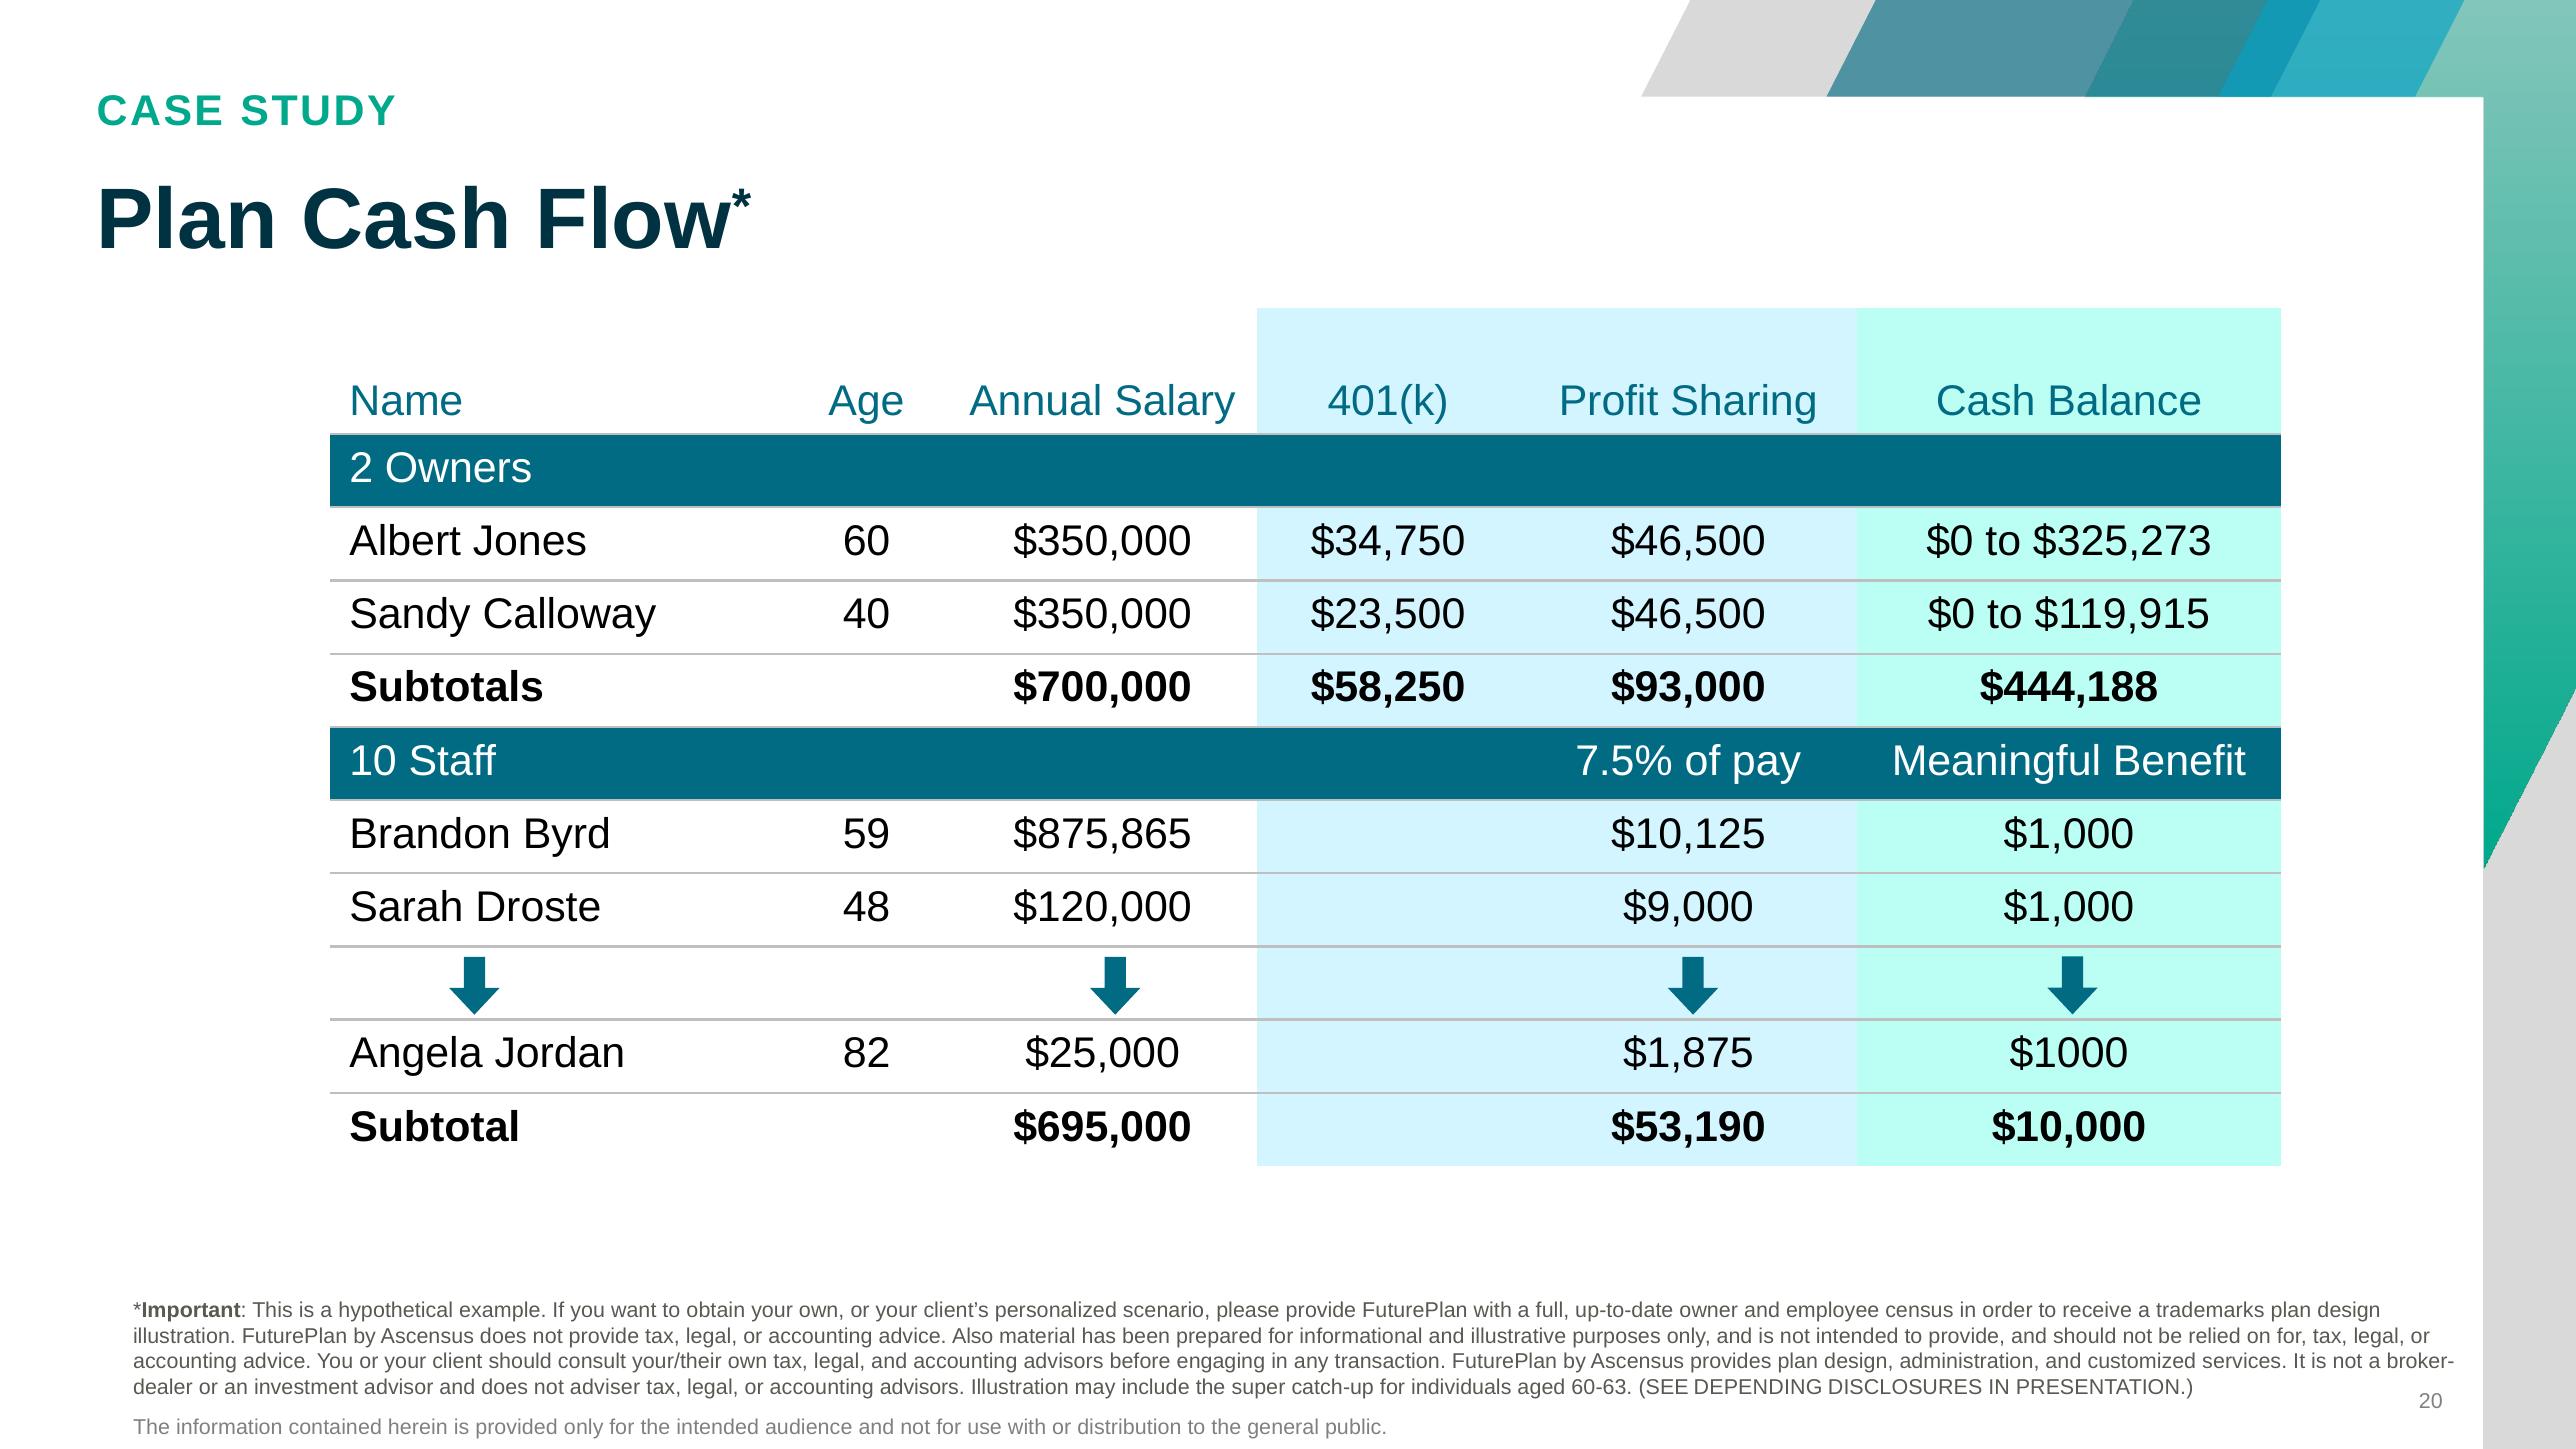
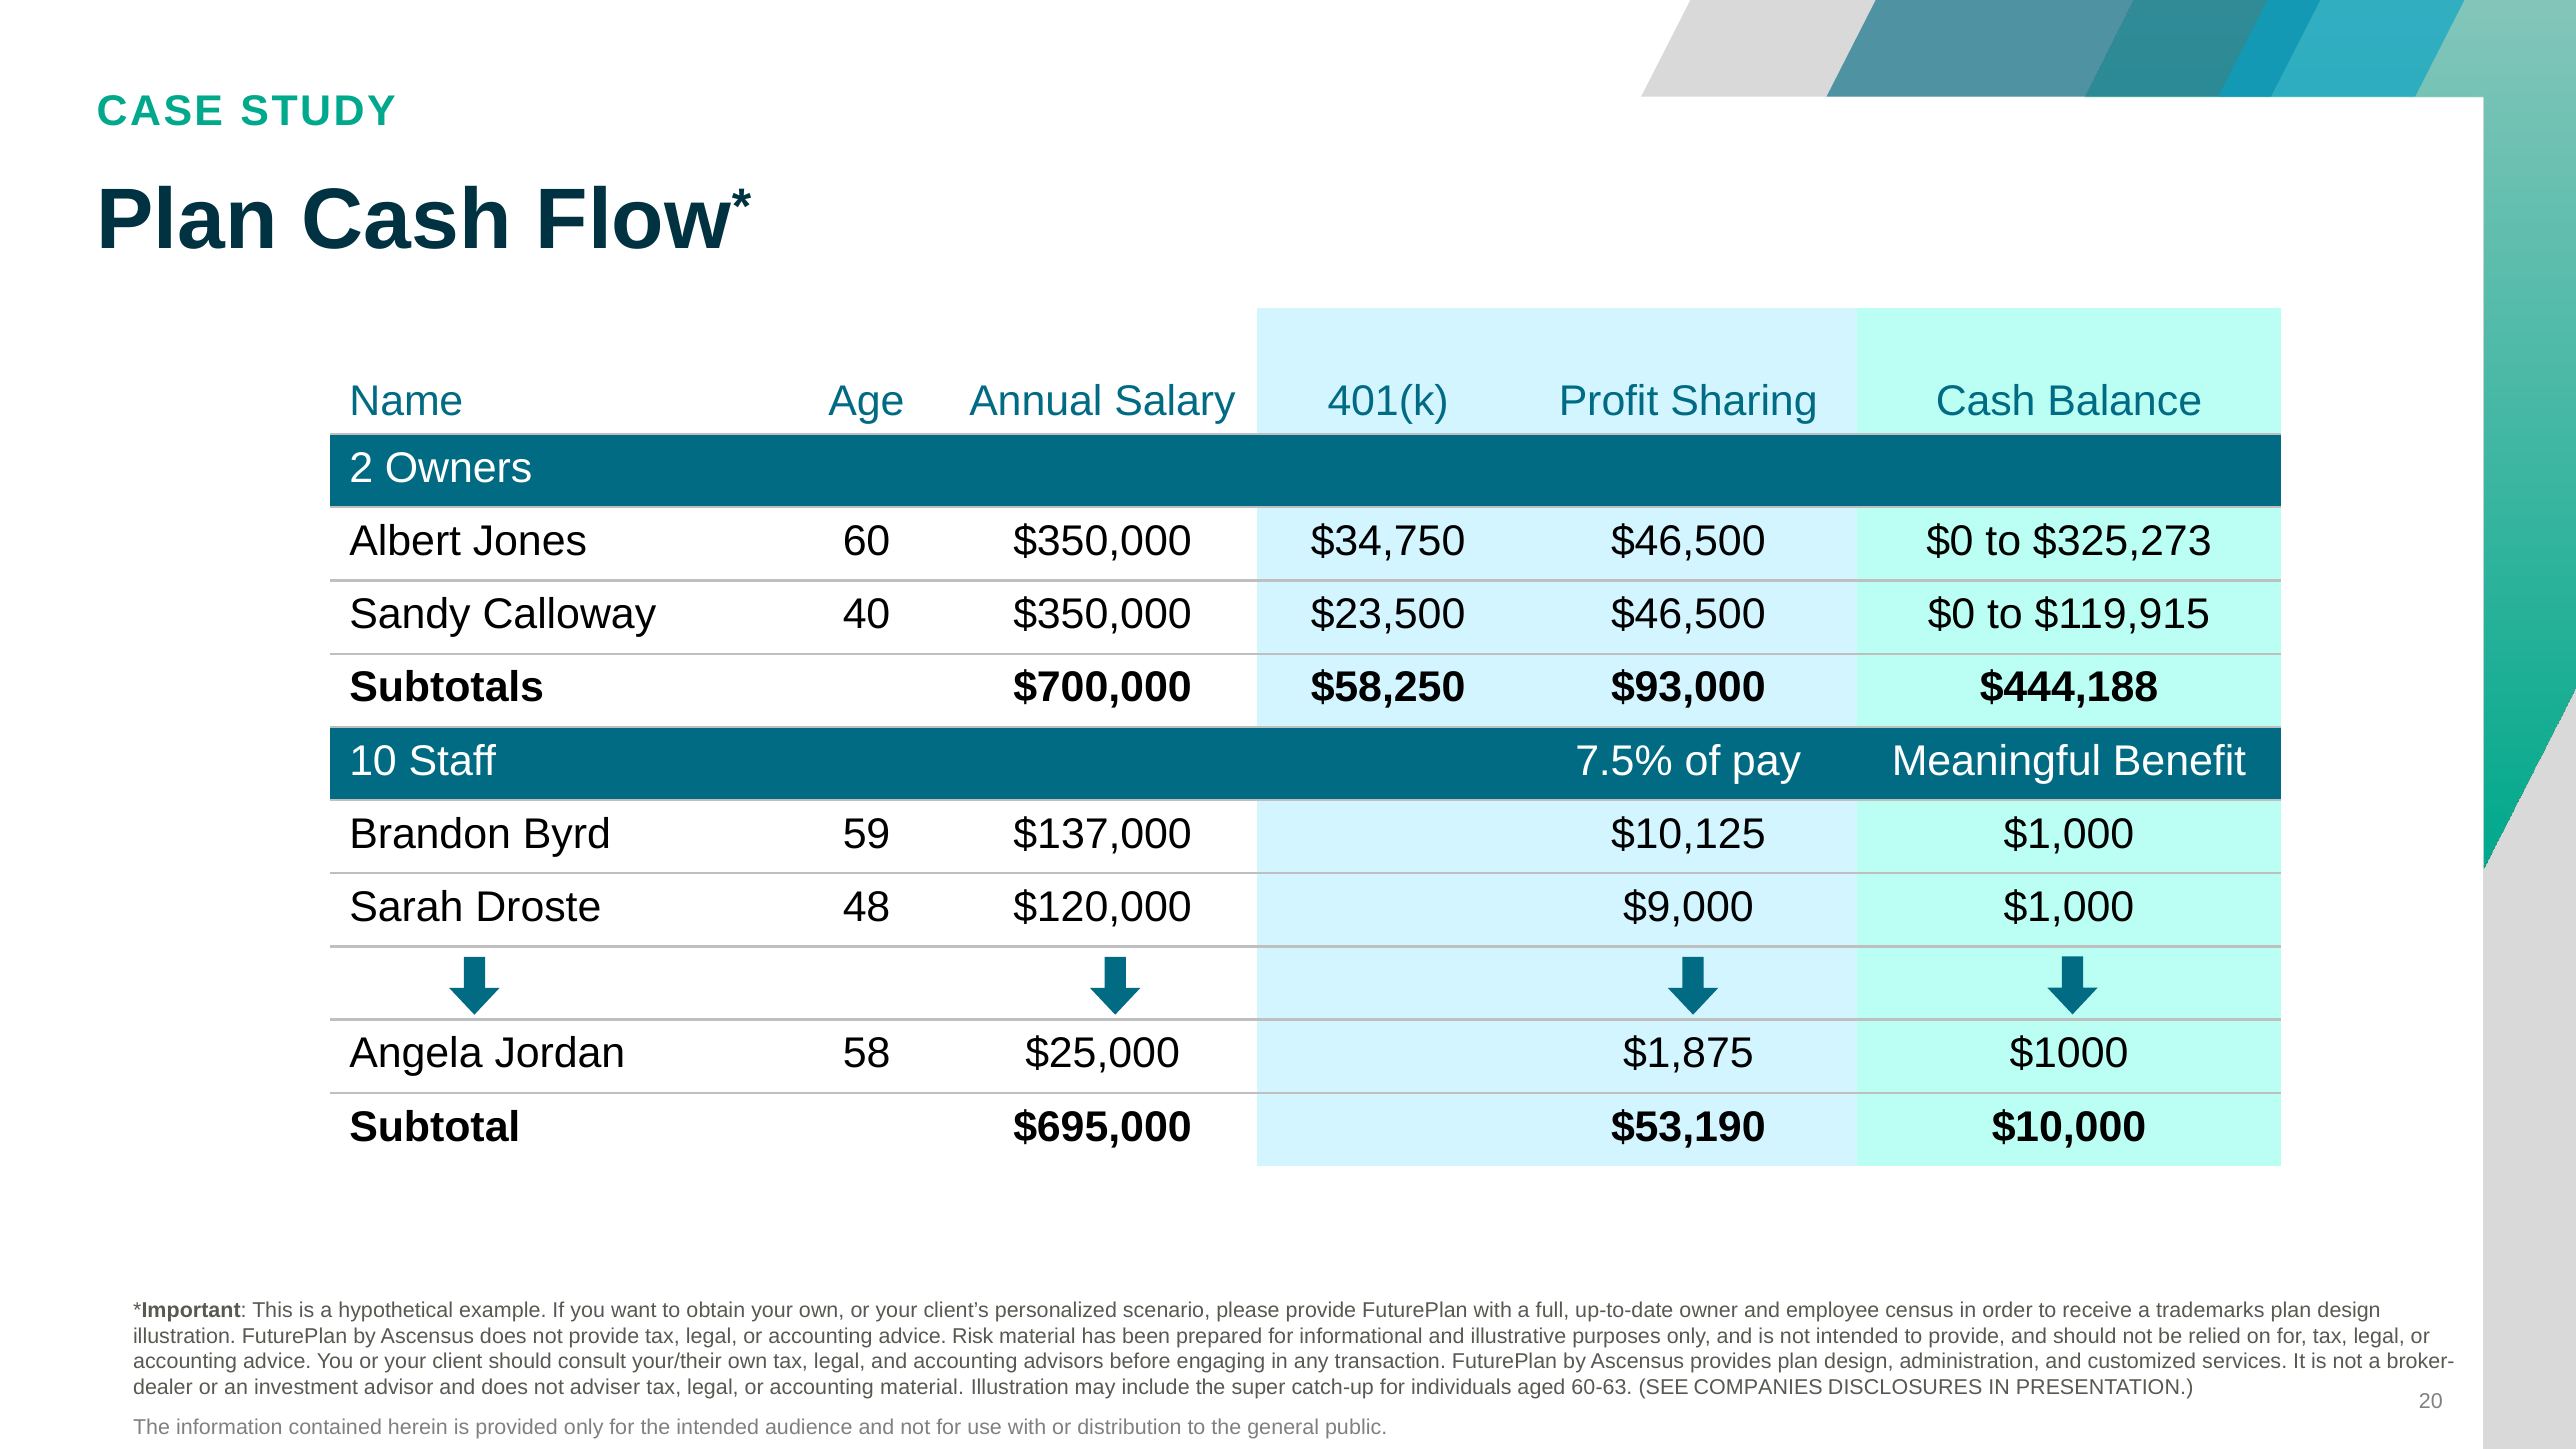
$875,865: $875,865 -> $137,000
82: 82 -> 58
Also: Also -> Risk
or accounting advisors: advisors -> material
DEPENDING: DEPENDING -> COMPANIES
